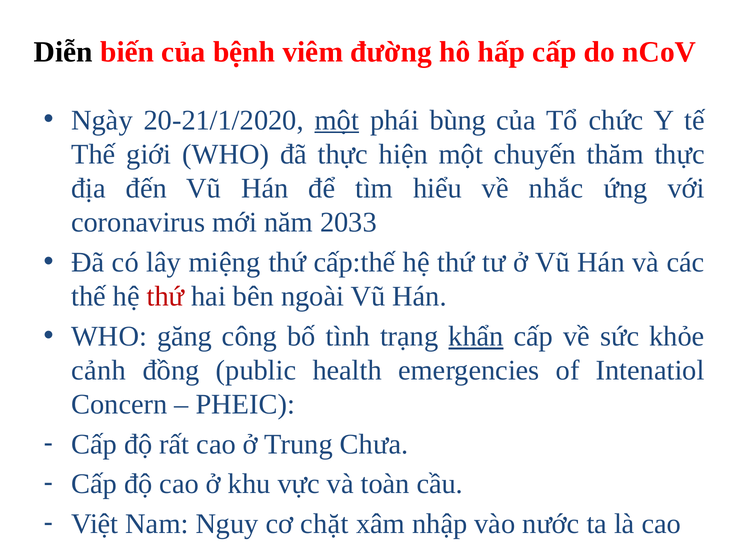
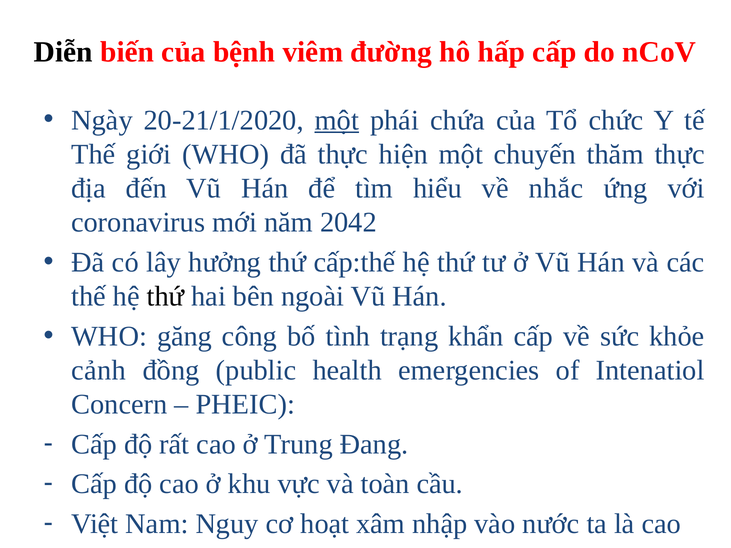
bùng: bùng -> chứa
2033: 2033 -> 2042
miệng: miệng -> hưởng
thứ at (166, 297) colour: red -> black
khẩn underline: present -> none
Chưa: Chưa -> Đang
chặt: chặt -> hoạt
